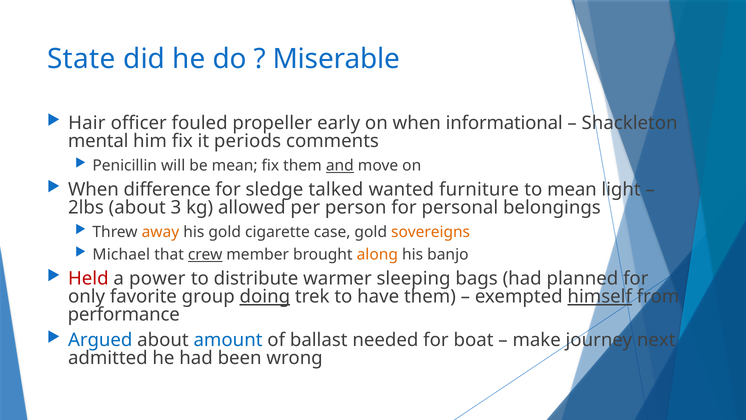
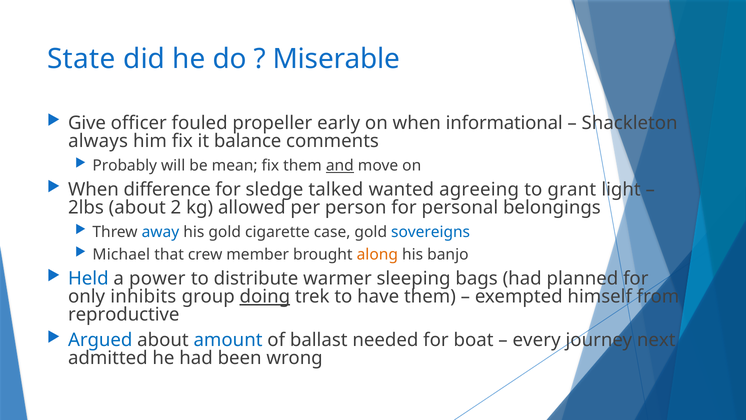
Hair: Hair -> Give
mental: mental -> always
periods: periods -> balance
Penicillin: Penicillin -> Probably
furniture: furniture -> agreeing
to mean: mean -> grant
3: 3 -> 2
away colour: orange -> blue
sovereigns colour: orange -> blue
crew underline: present -> none
Held colour: red -> blue
favorite: favorite -> inhibits
himself underline: present -> none
performance: performance -> reproductive
make: make -> every
